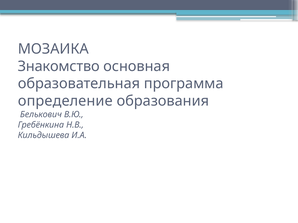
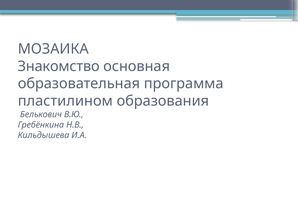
определение: определение -> пластилином
